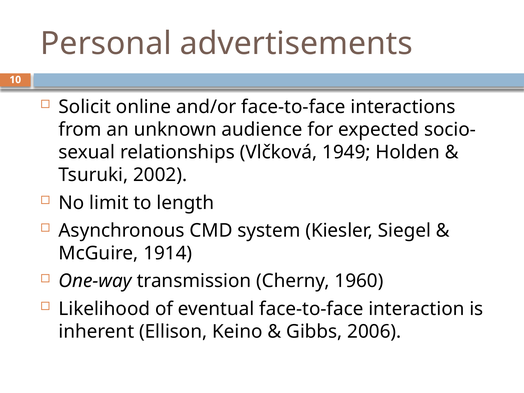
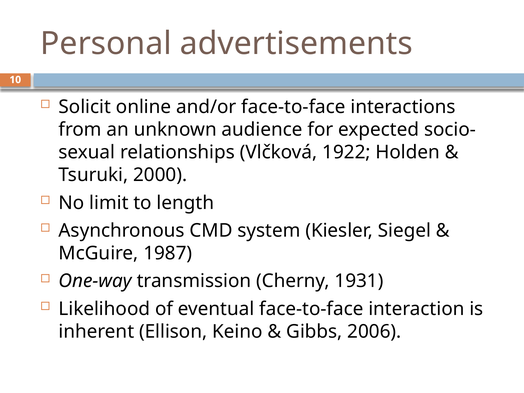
1949: 1949 -> 1922
2002: 2002 -> 2000
1914: 1914 -> 1987
1960: 1960 -> 1931
